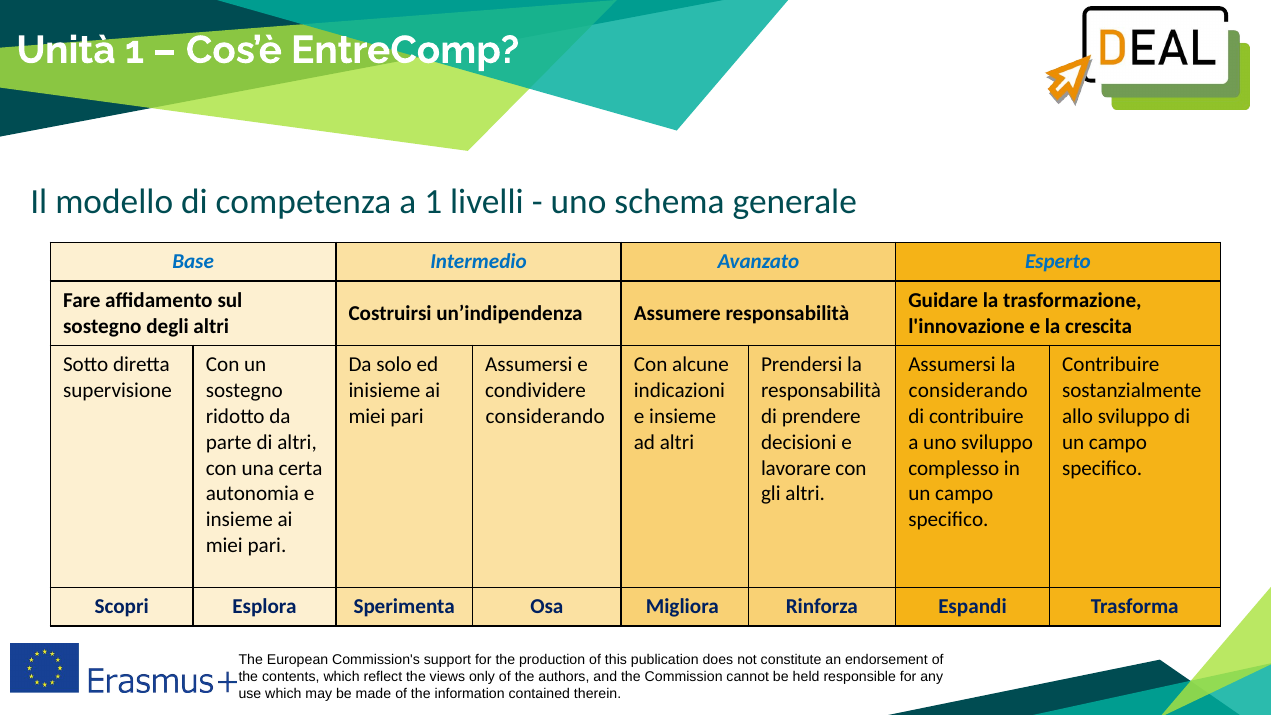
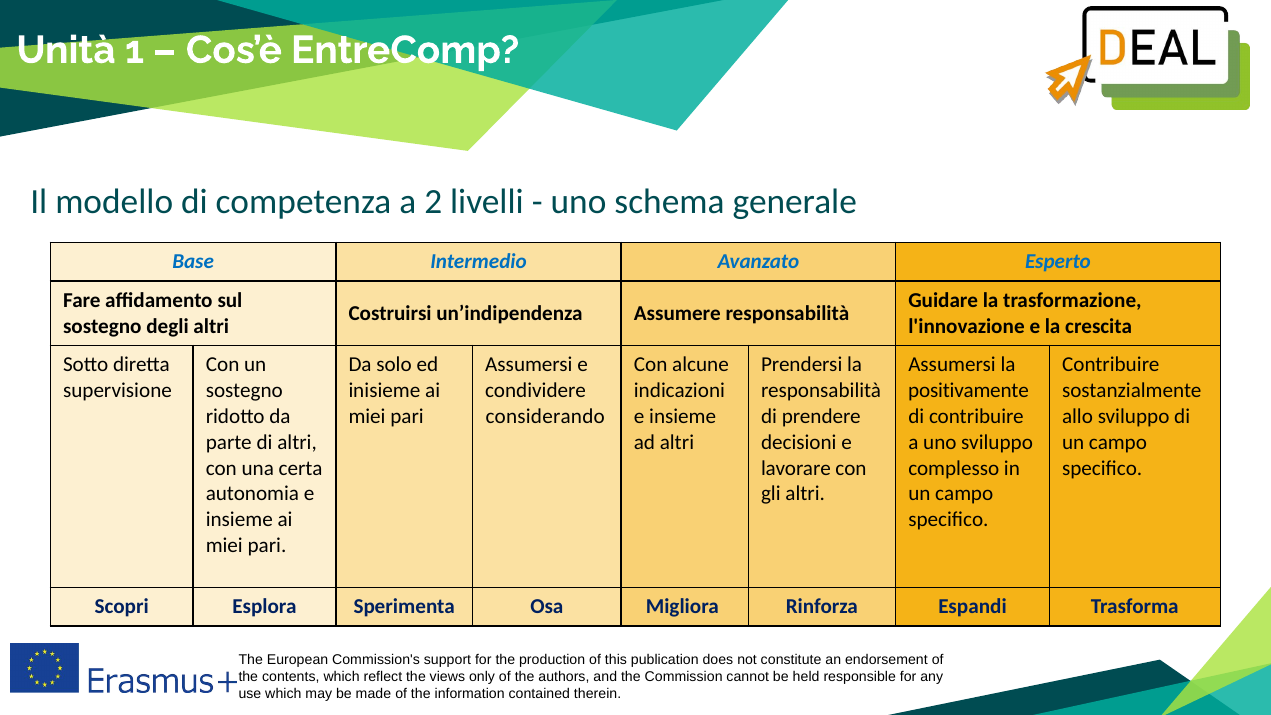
a 1: 1 -> 2
considerando at (968, 391): considerando -> positivamente
